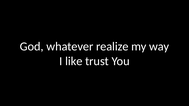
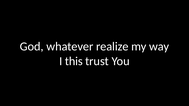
like: like -> this
